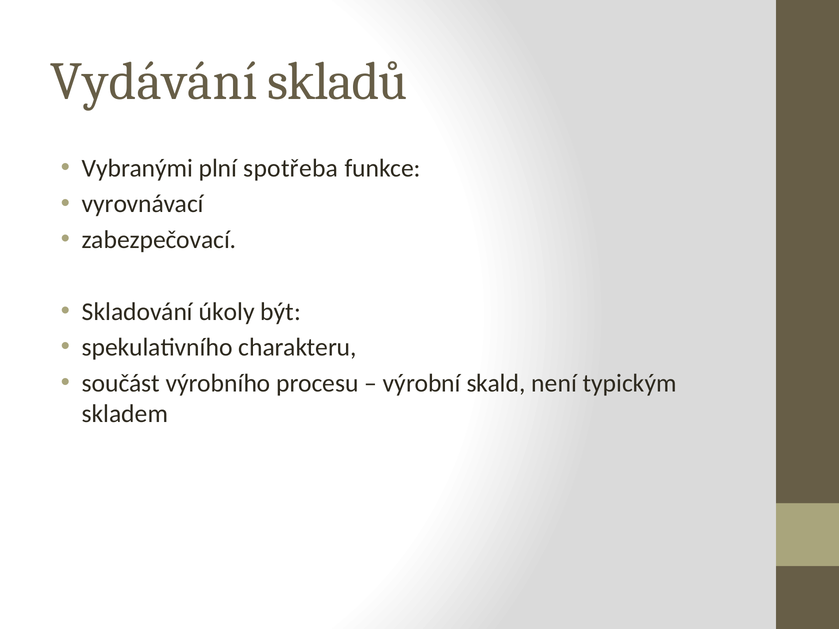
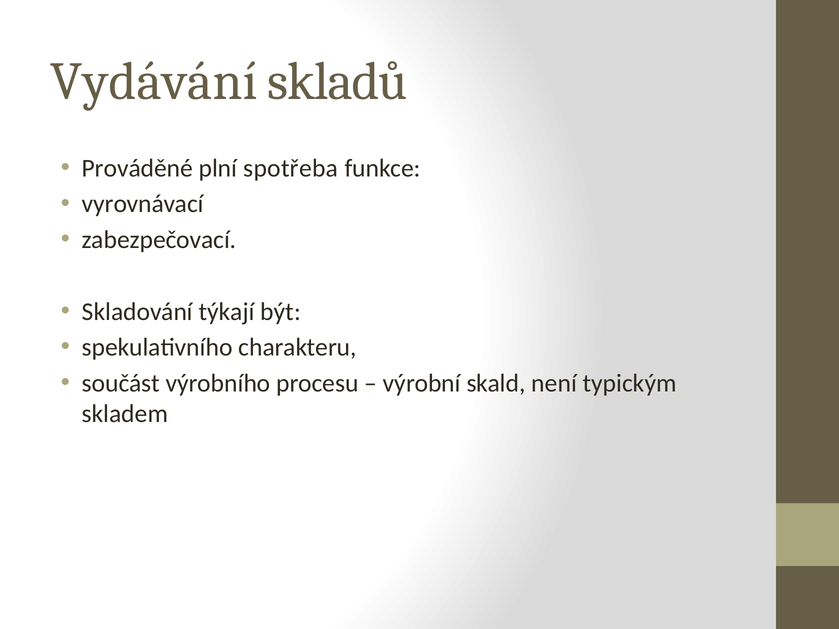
Vybranými: Vybranými -> Prováděné
úkoly: úkoly -> týkají
